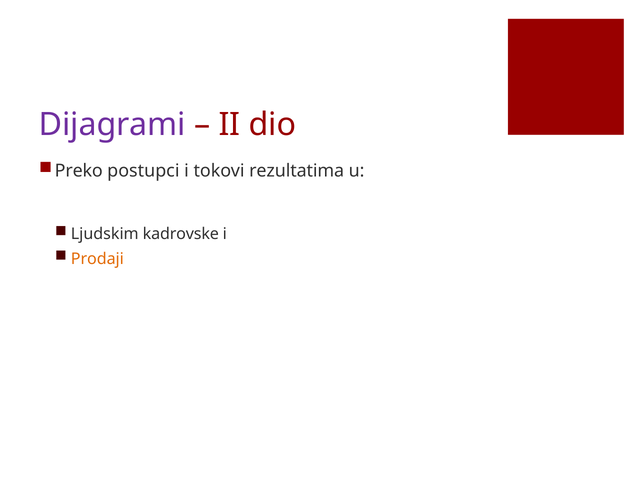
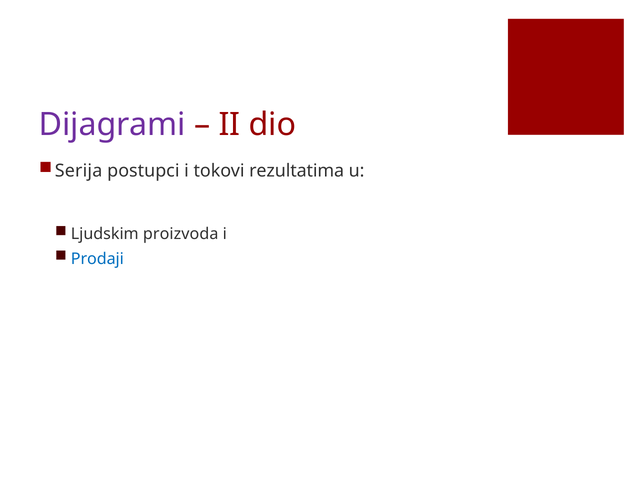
Preko: Preko -> Serija
kadrovske: kadrovske -> proizvoda
Prodaji colour: orange -> blue
